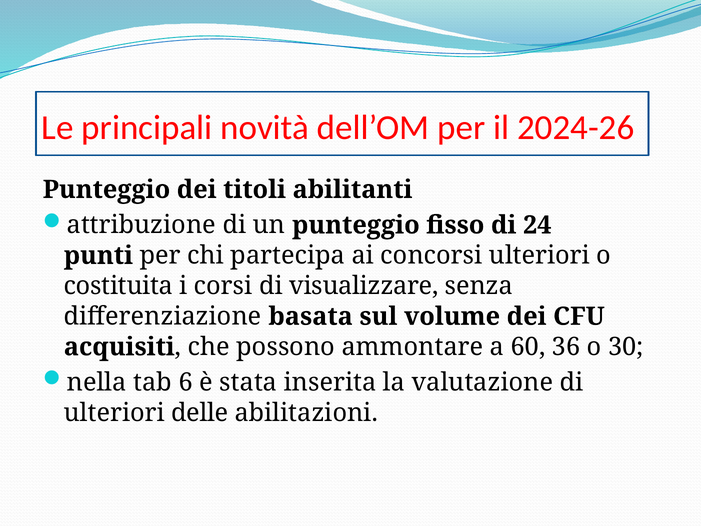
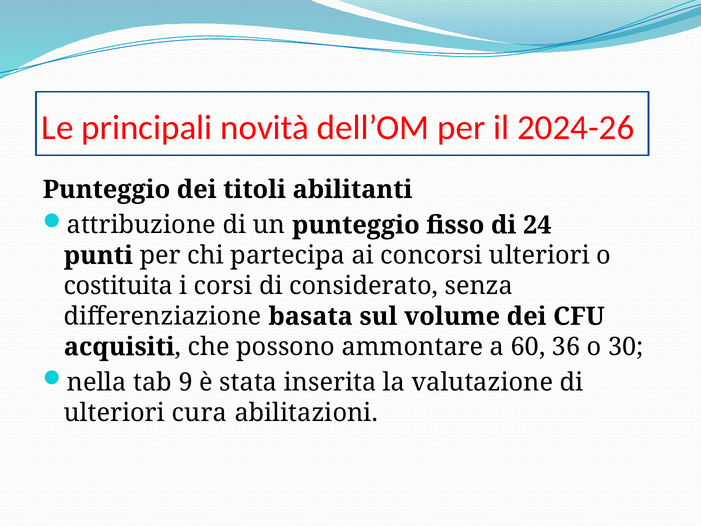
visualizzare: visualizzare -> considerato
6: 6 -> 9
delle: delle -> cura
